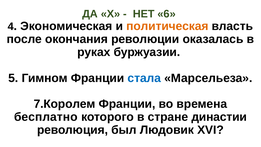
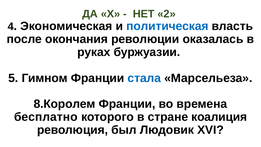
6: 6 -> 2
политическая colour: orange -> blue
7.Королем: 7.Королем -> 8.Королем
династии: династии -> коалиция
